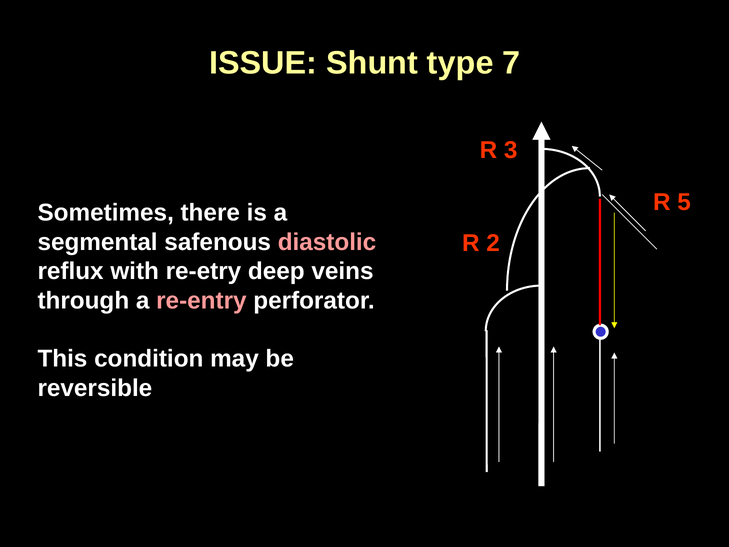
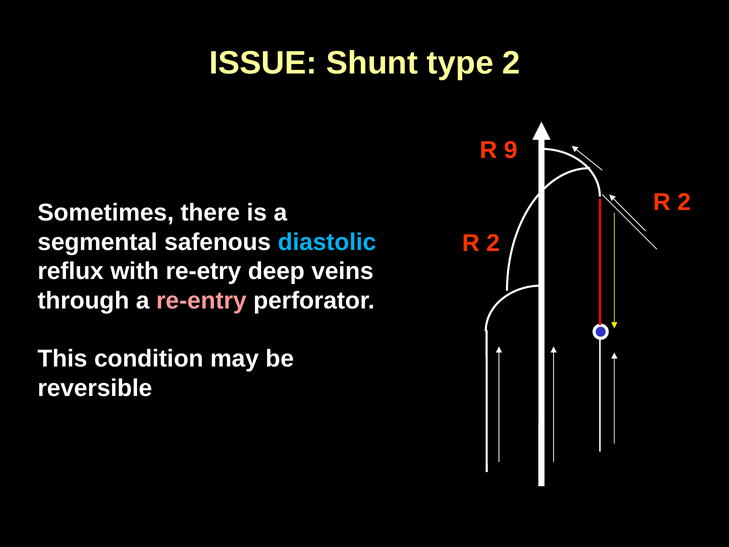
type 7: 7 -> 2
3: 3 -> 9
5 at (684, 202): 5 -> 2
diastolic colour: pink -> light blue
